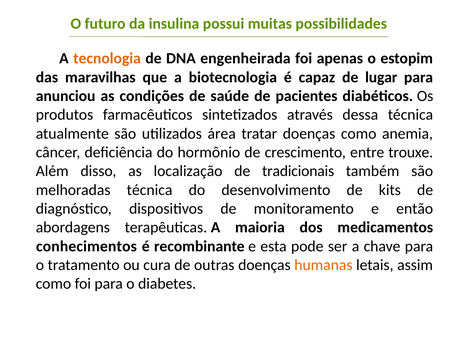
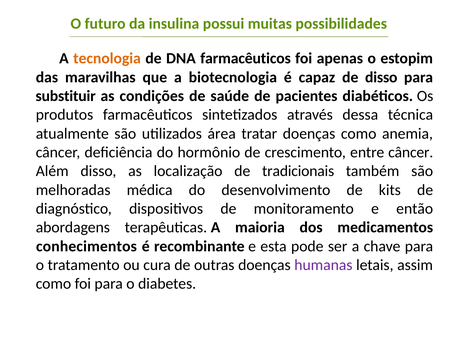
DNA engenheirada: engenheirada -> farmacêuticos
de lugar: lugar -> disso
anunciou: anunciou -> substituir
entre trouxe: trouxe -> câncer
melhoradas técnica: técnica -> médica
humanas colour: orange -> purple
